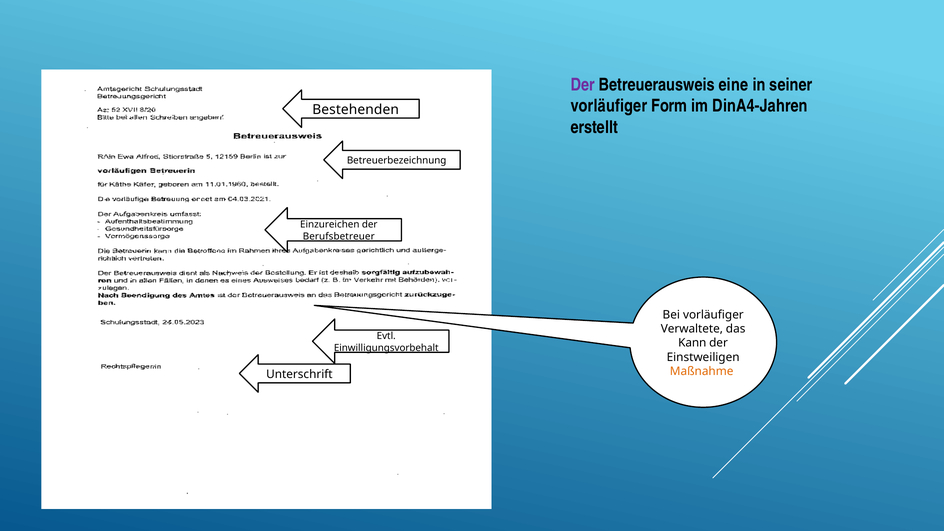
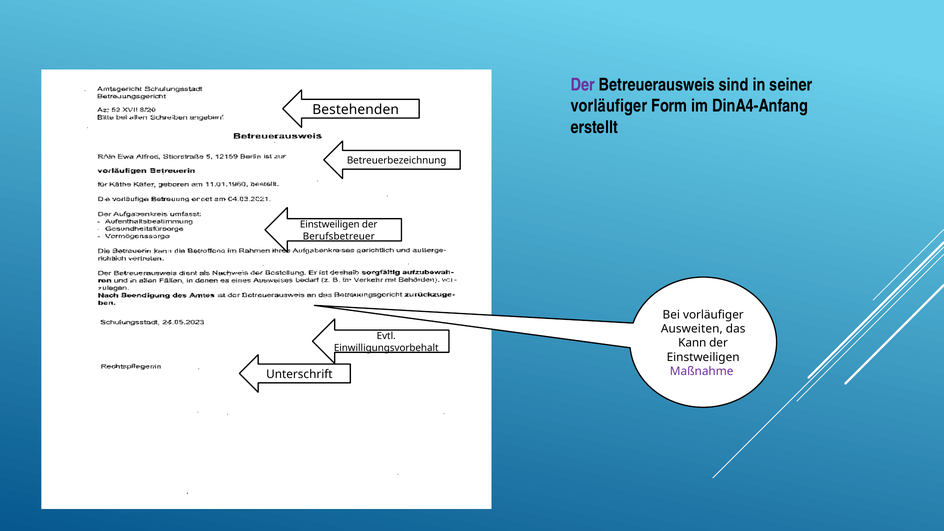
eine: eine -> sind
DinA4-Jahren: DinA4-Jahren -> DinA4-Anfang
Einzureichen at (330, 225): Einzureichen -> Einstweiligen
Verwaltete: Verwaltete -> Ausweiten
Maßnahme colour: orange -> purple
